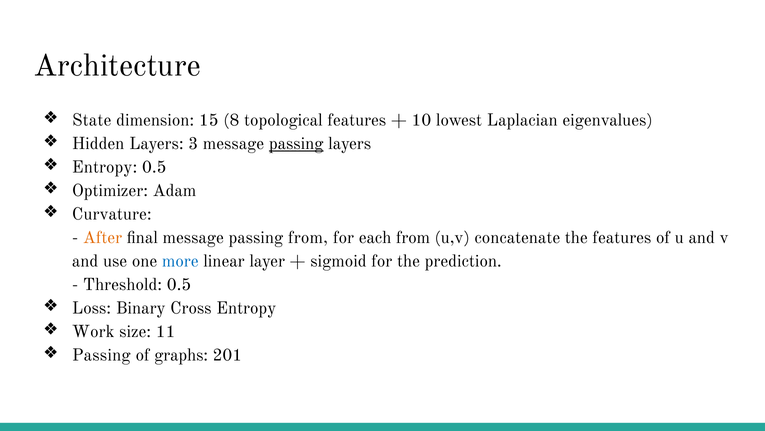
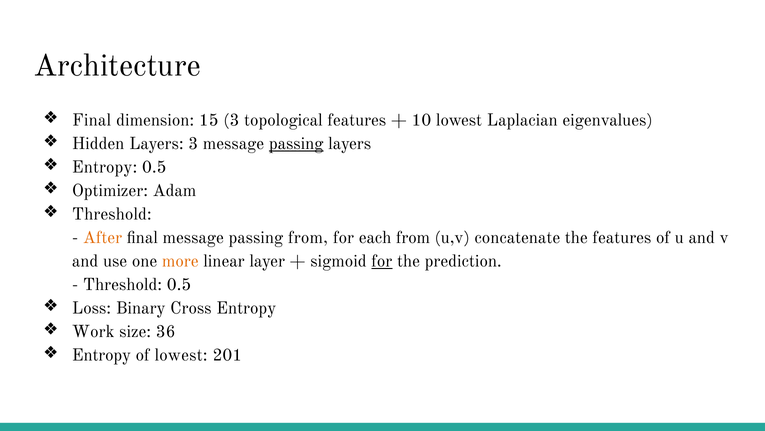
State at (92, 120): State -> Final
15 8: 8 -> 3
Curvature at (112, 214): Curvature -> Threshold
more colour: blue -> orange
for at (382, 261) underline: none -> present
11: 11 -> 36
Passing at (101, 354): Passing -> Entropy
of graphs: graphs -> lowest
